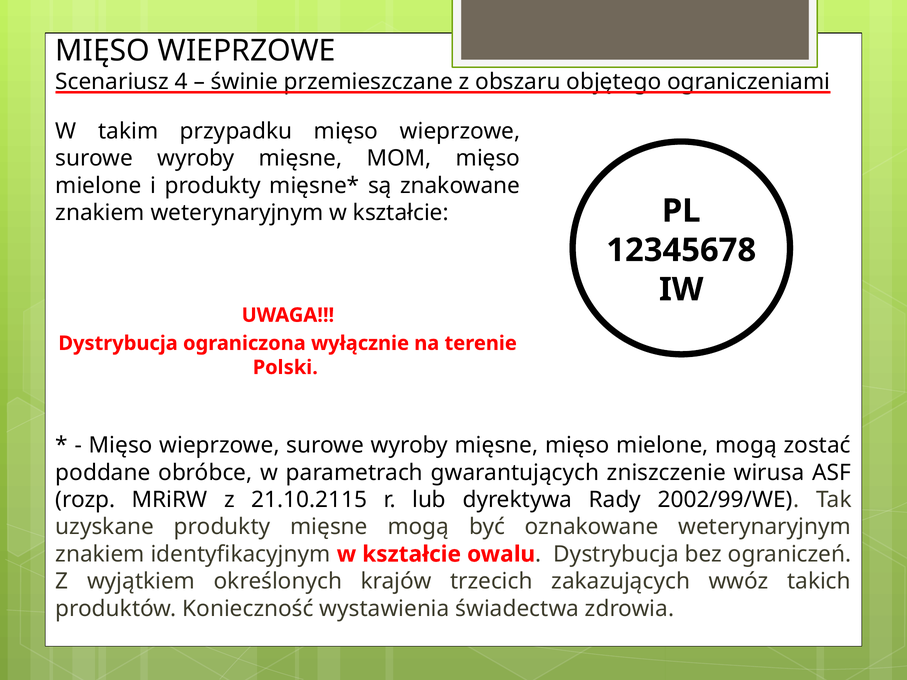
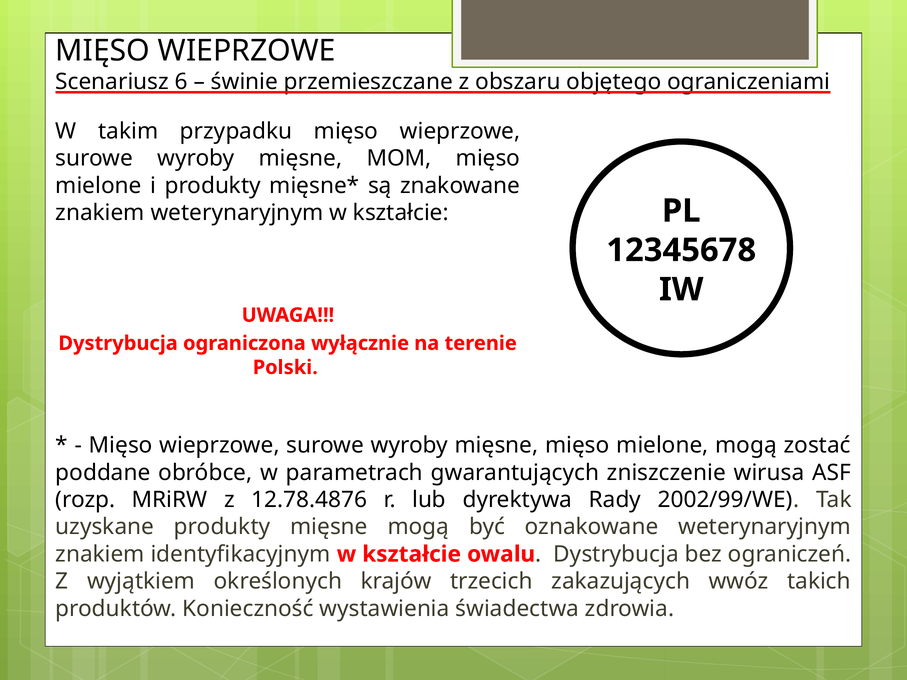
4: 4 -> 6
21.10.2115: 21.10.2115 -> 12.78.4876
